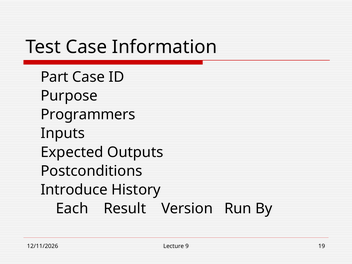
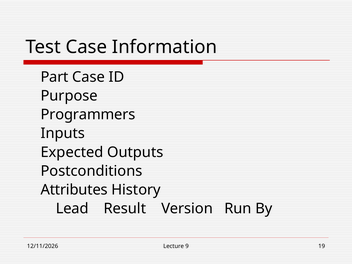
Introduce: Introduce -> Attributes
Each: Each -> Lead
